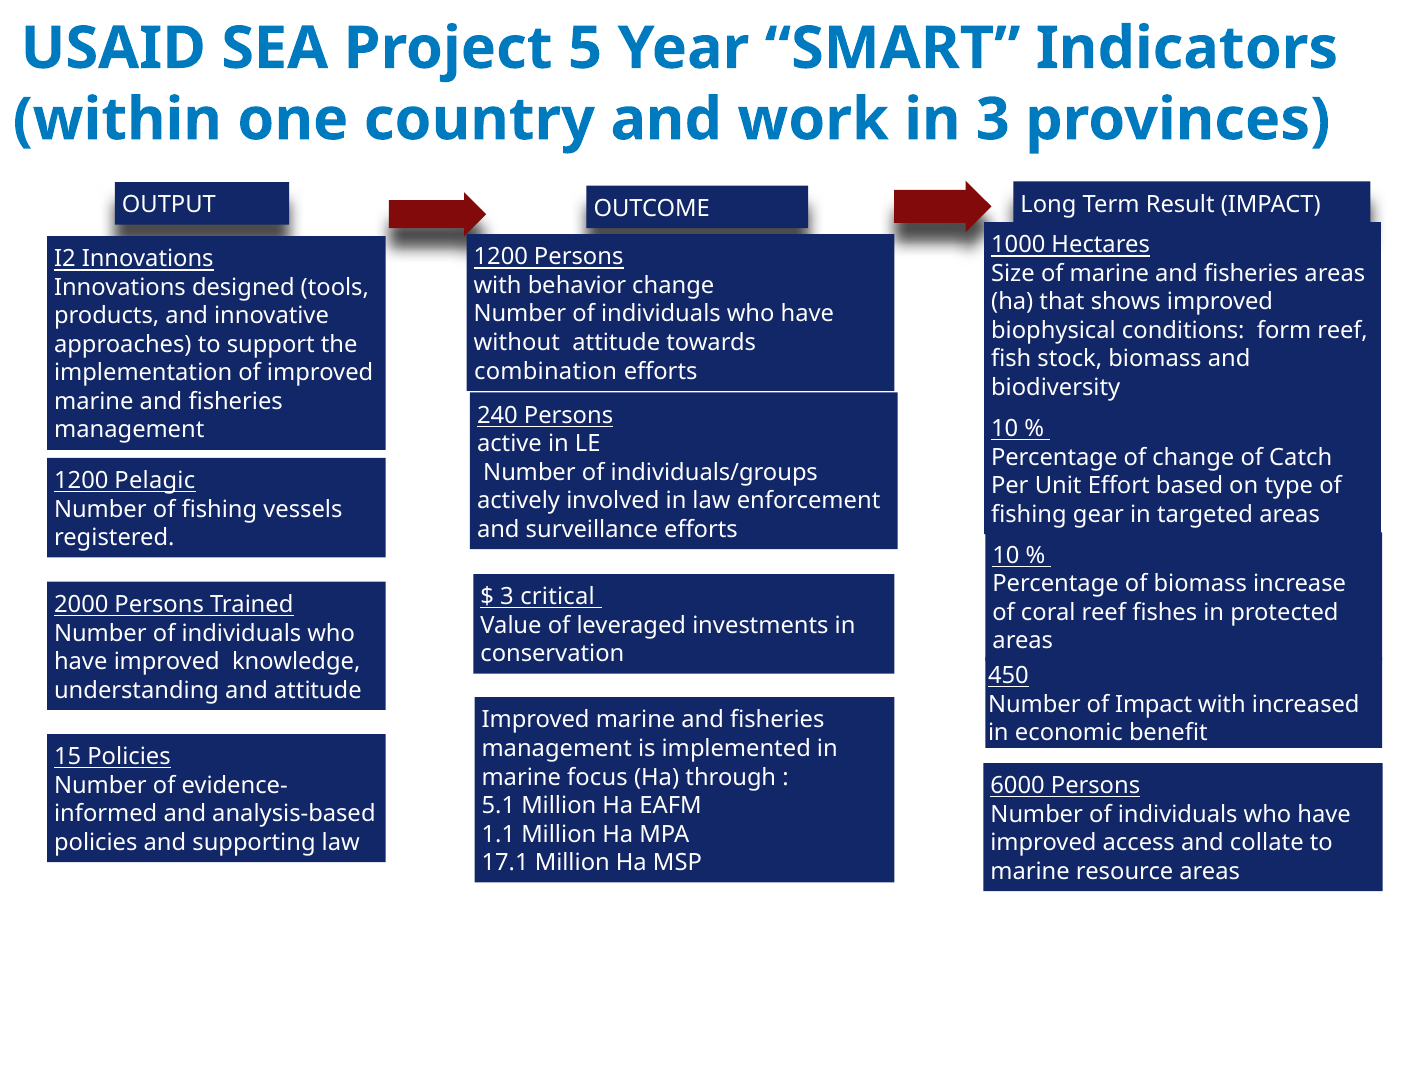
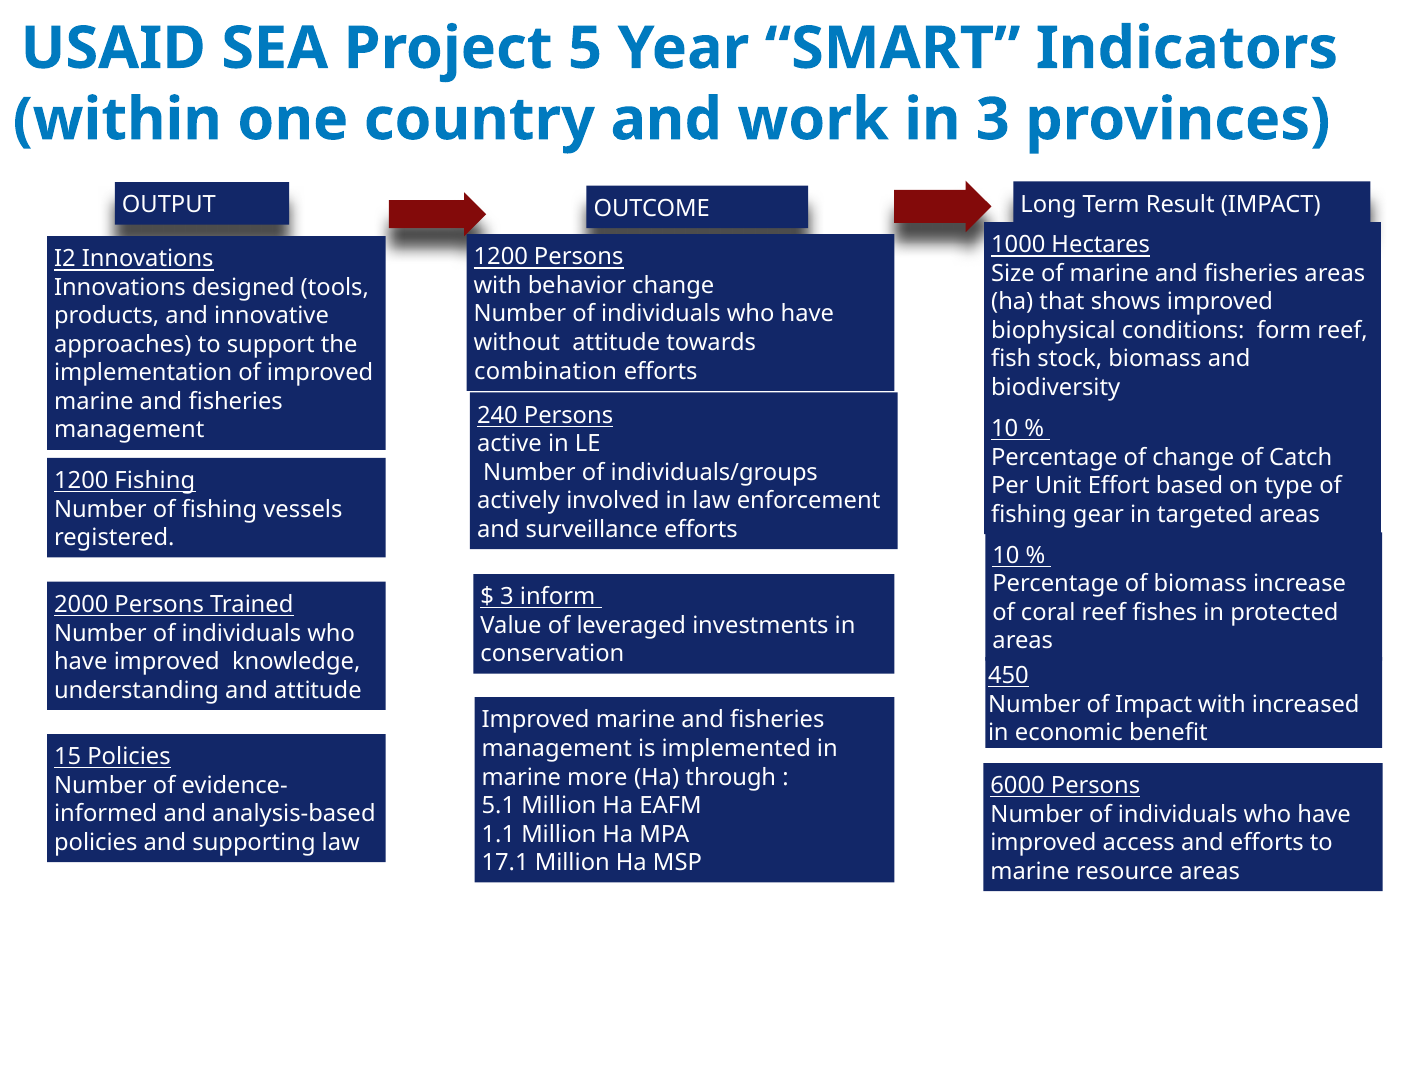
1200 Pelagic: Pelagic -> Fishing
critical: critical -> inform
focus: focus -> more
and collate: collate -> efforts
